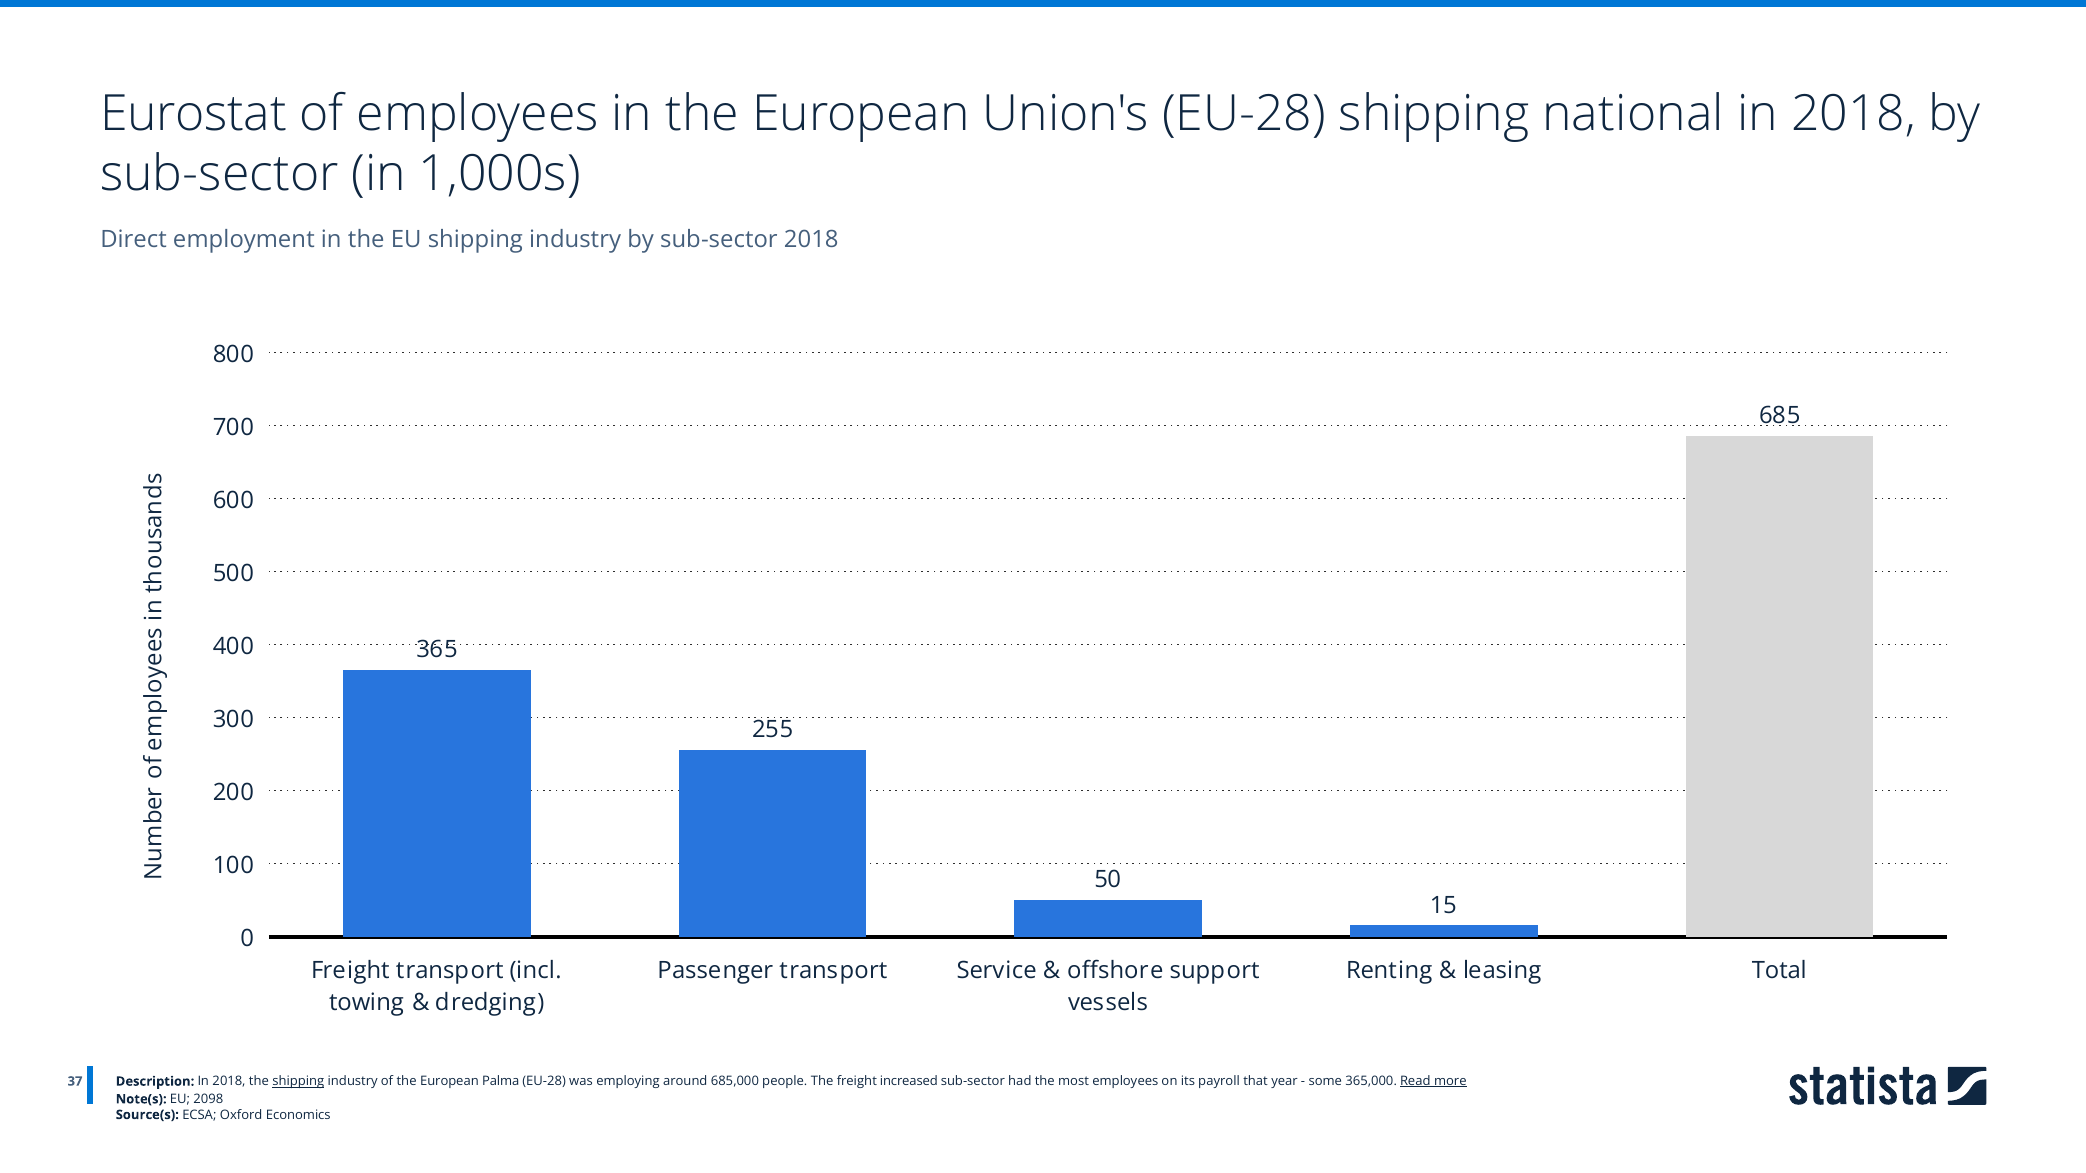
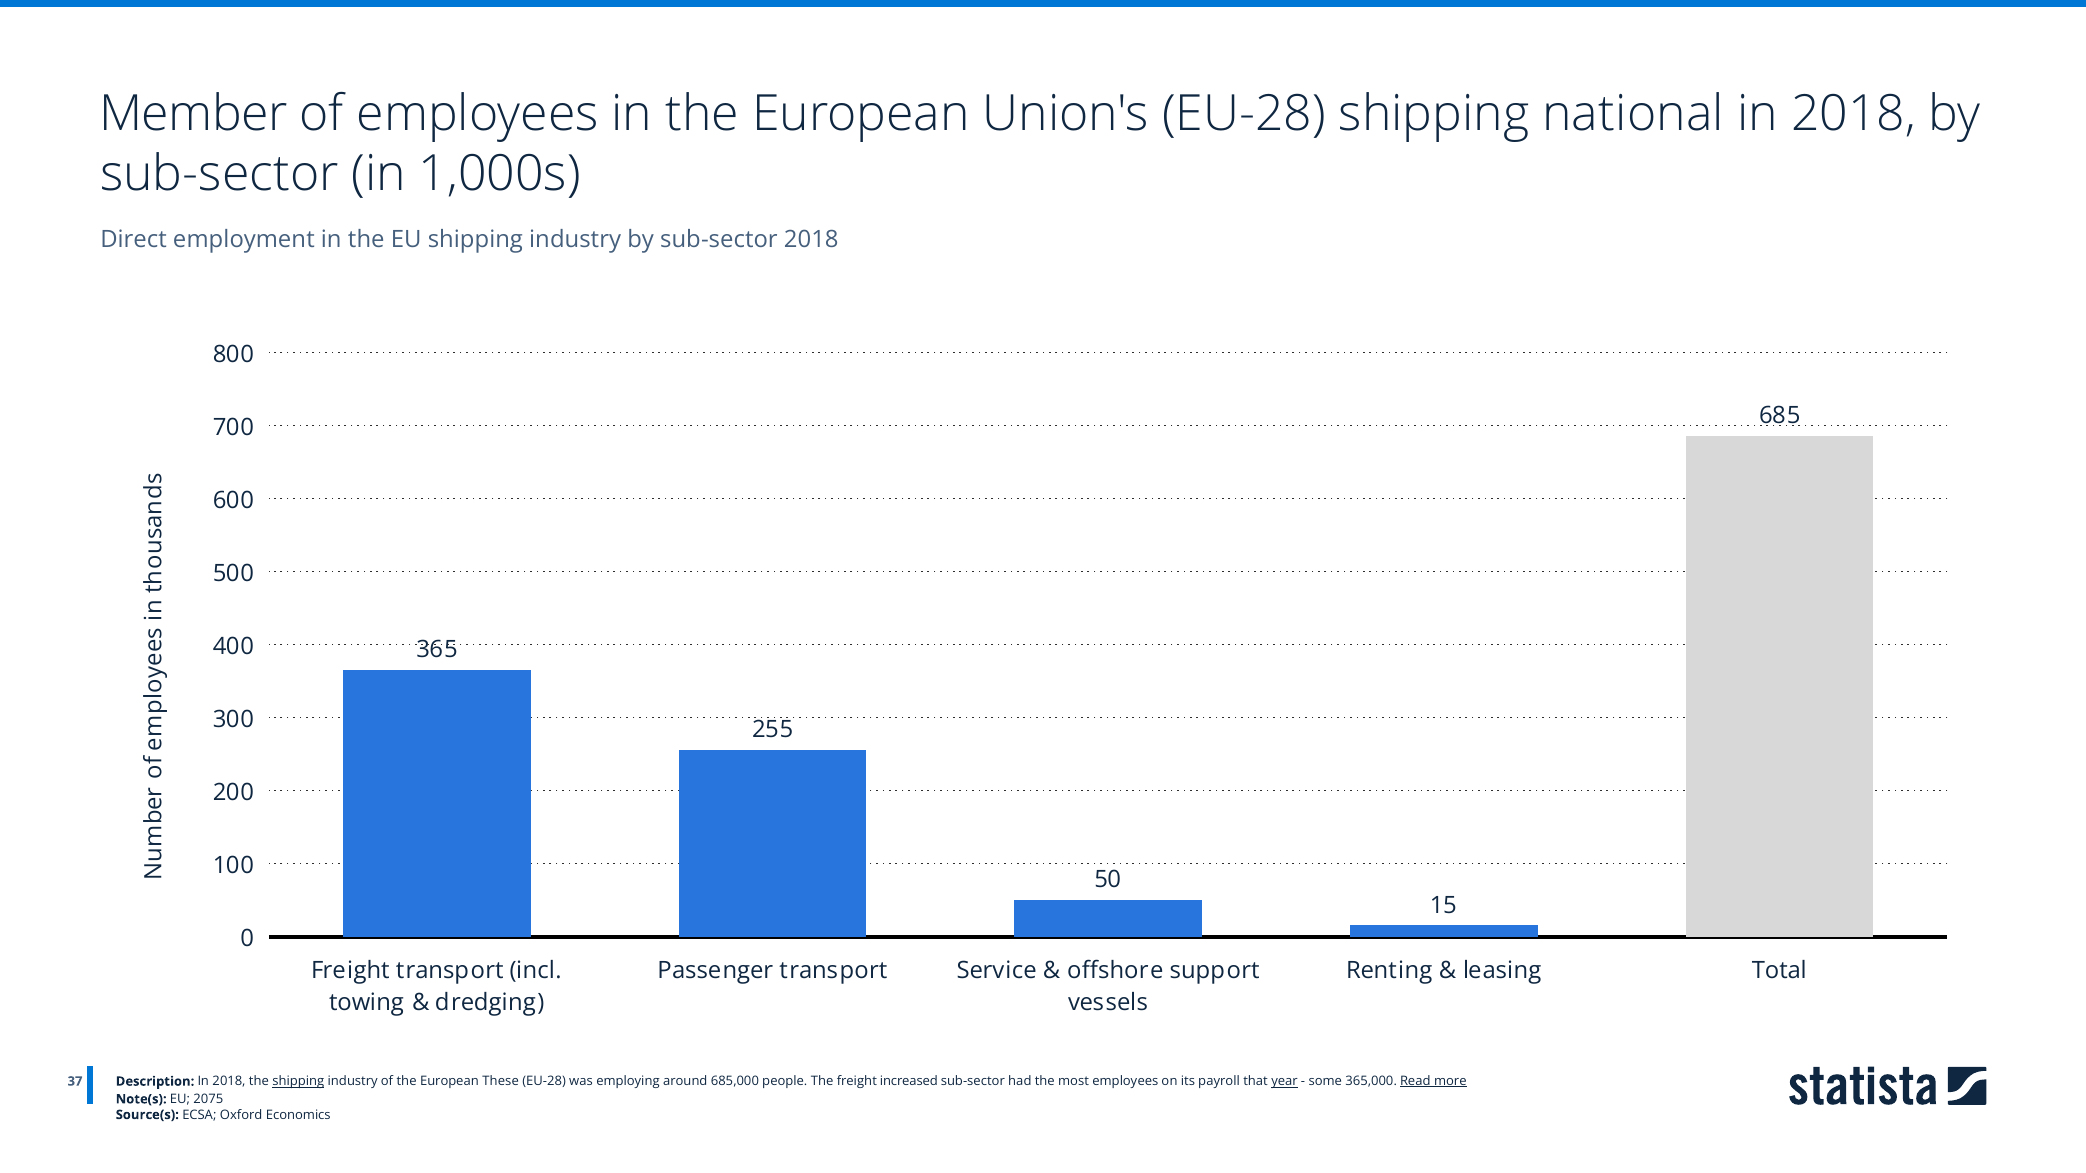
Eurostat: Eurostat -> Member
Palma: Palma -> These
year underline: none -> present
2098: 2098 -> 2075
